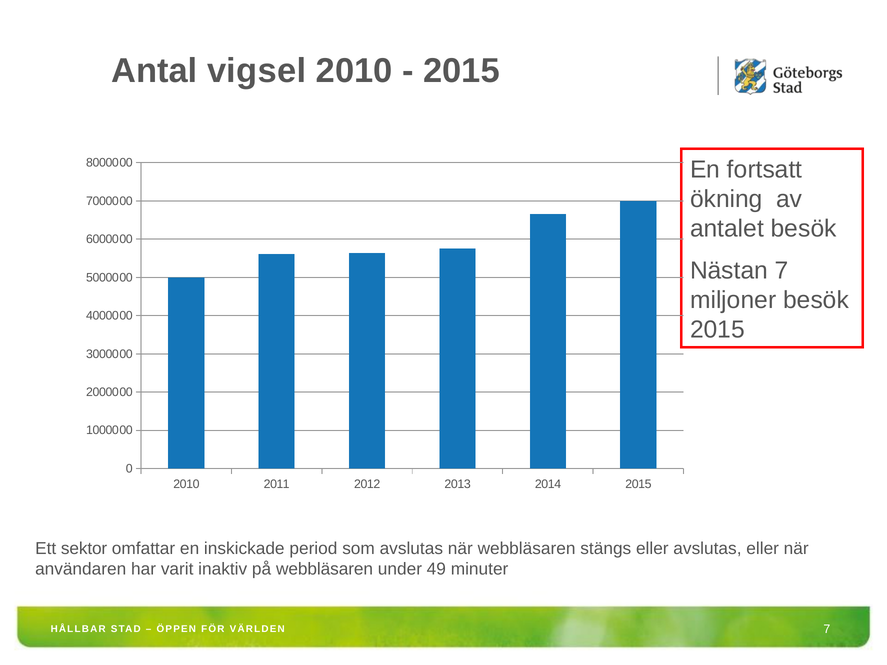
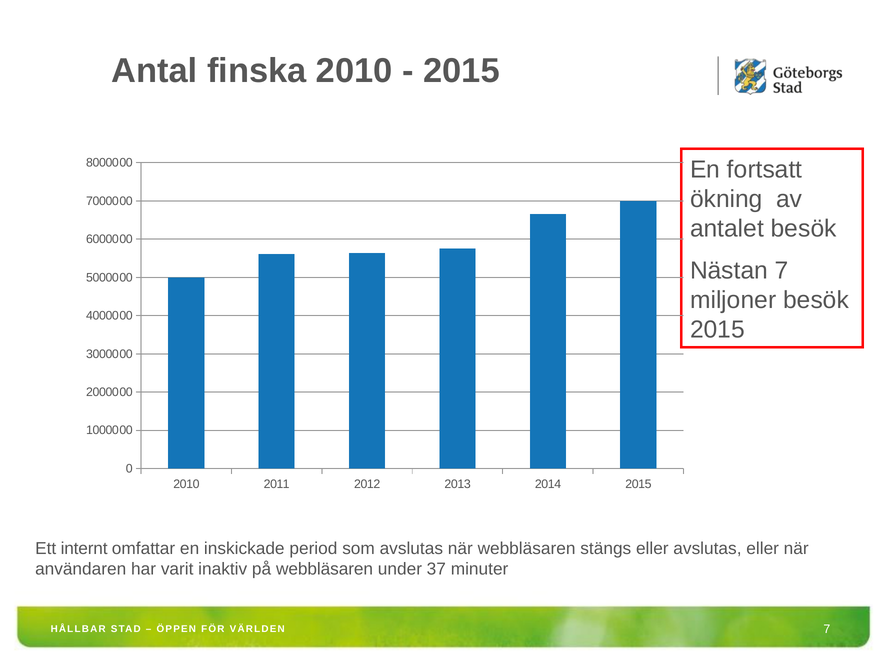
vigsel: vigsel -> finska
sektor: sektor -> internt
49: 49 -> 37
